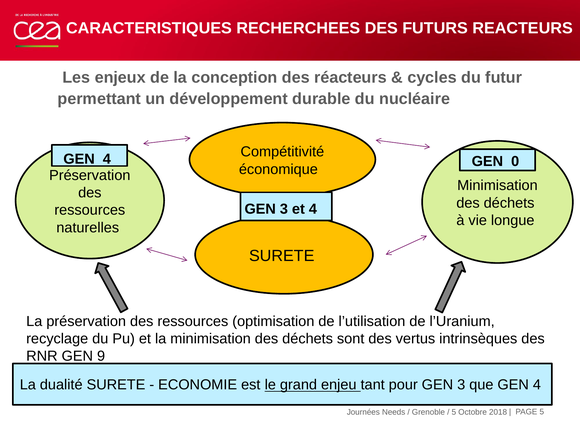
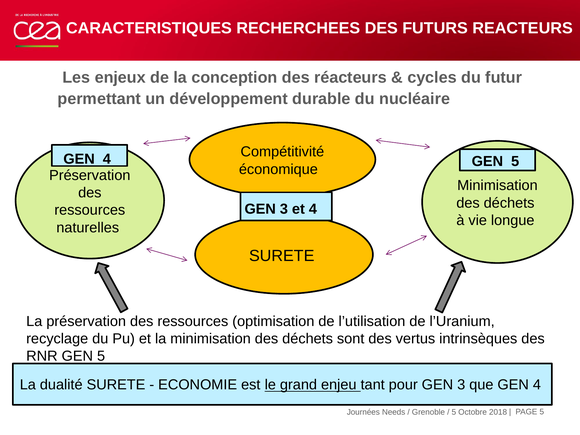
4 GEN 0: 0 -> 5
RNR GEN 9: 9 -> 5
